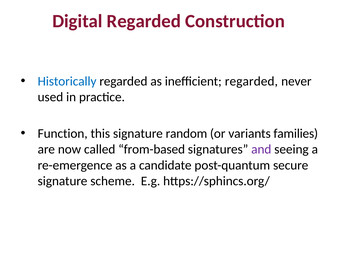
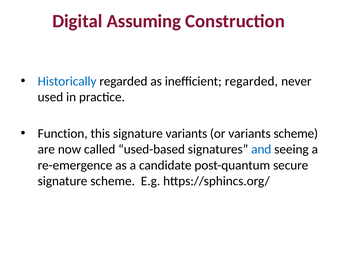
Digital Regarded: Regarded -> Assuming
signature random: random -> variants
variants families: families -> scheme
from-based: from-based -> used-based
and colour: purple -> blue
